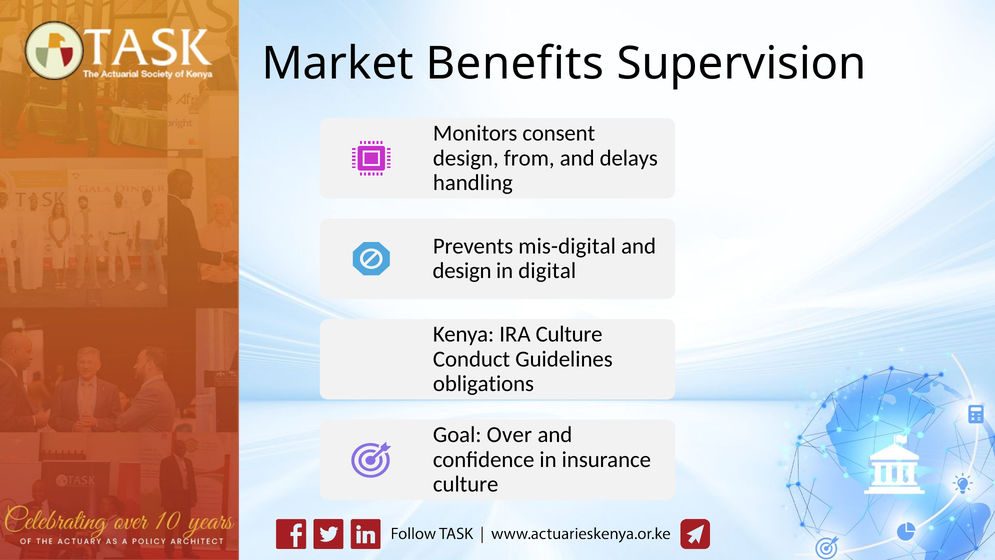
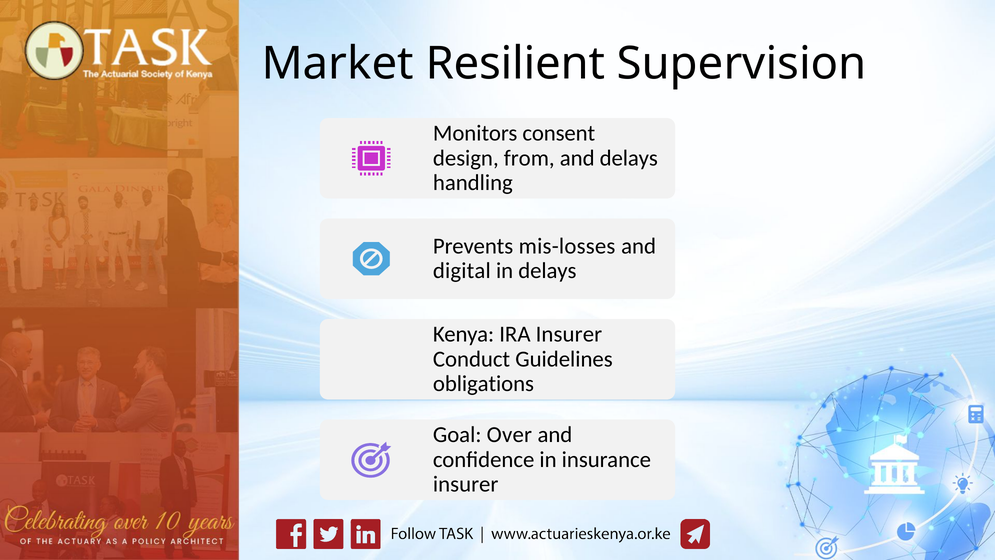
Benefits: Benefits -> Resilient
mis-digital: mis-digital -> mis-losses
design at (462, 271): design -> digital
in digital: digital -> delays
IRA Culture: Culture -> Insurer
culture at (466, 484): culture -> insurer
